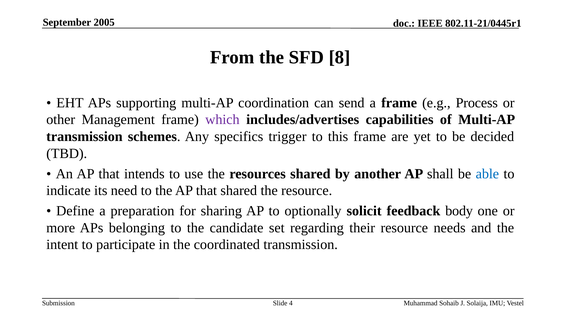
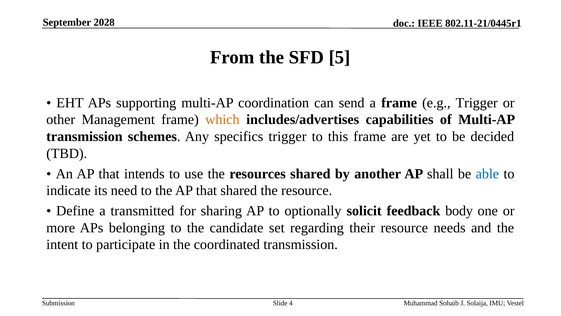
2005: 2005 -> 2028
8: 8 -> 5
e.g Process: Process -> Trigger
which colour: purple -> orange
preparation: preparation -> transmitted
